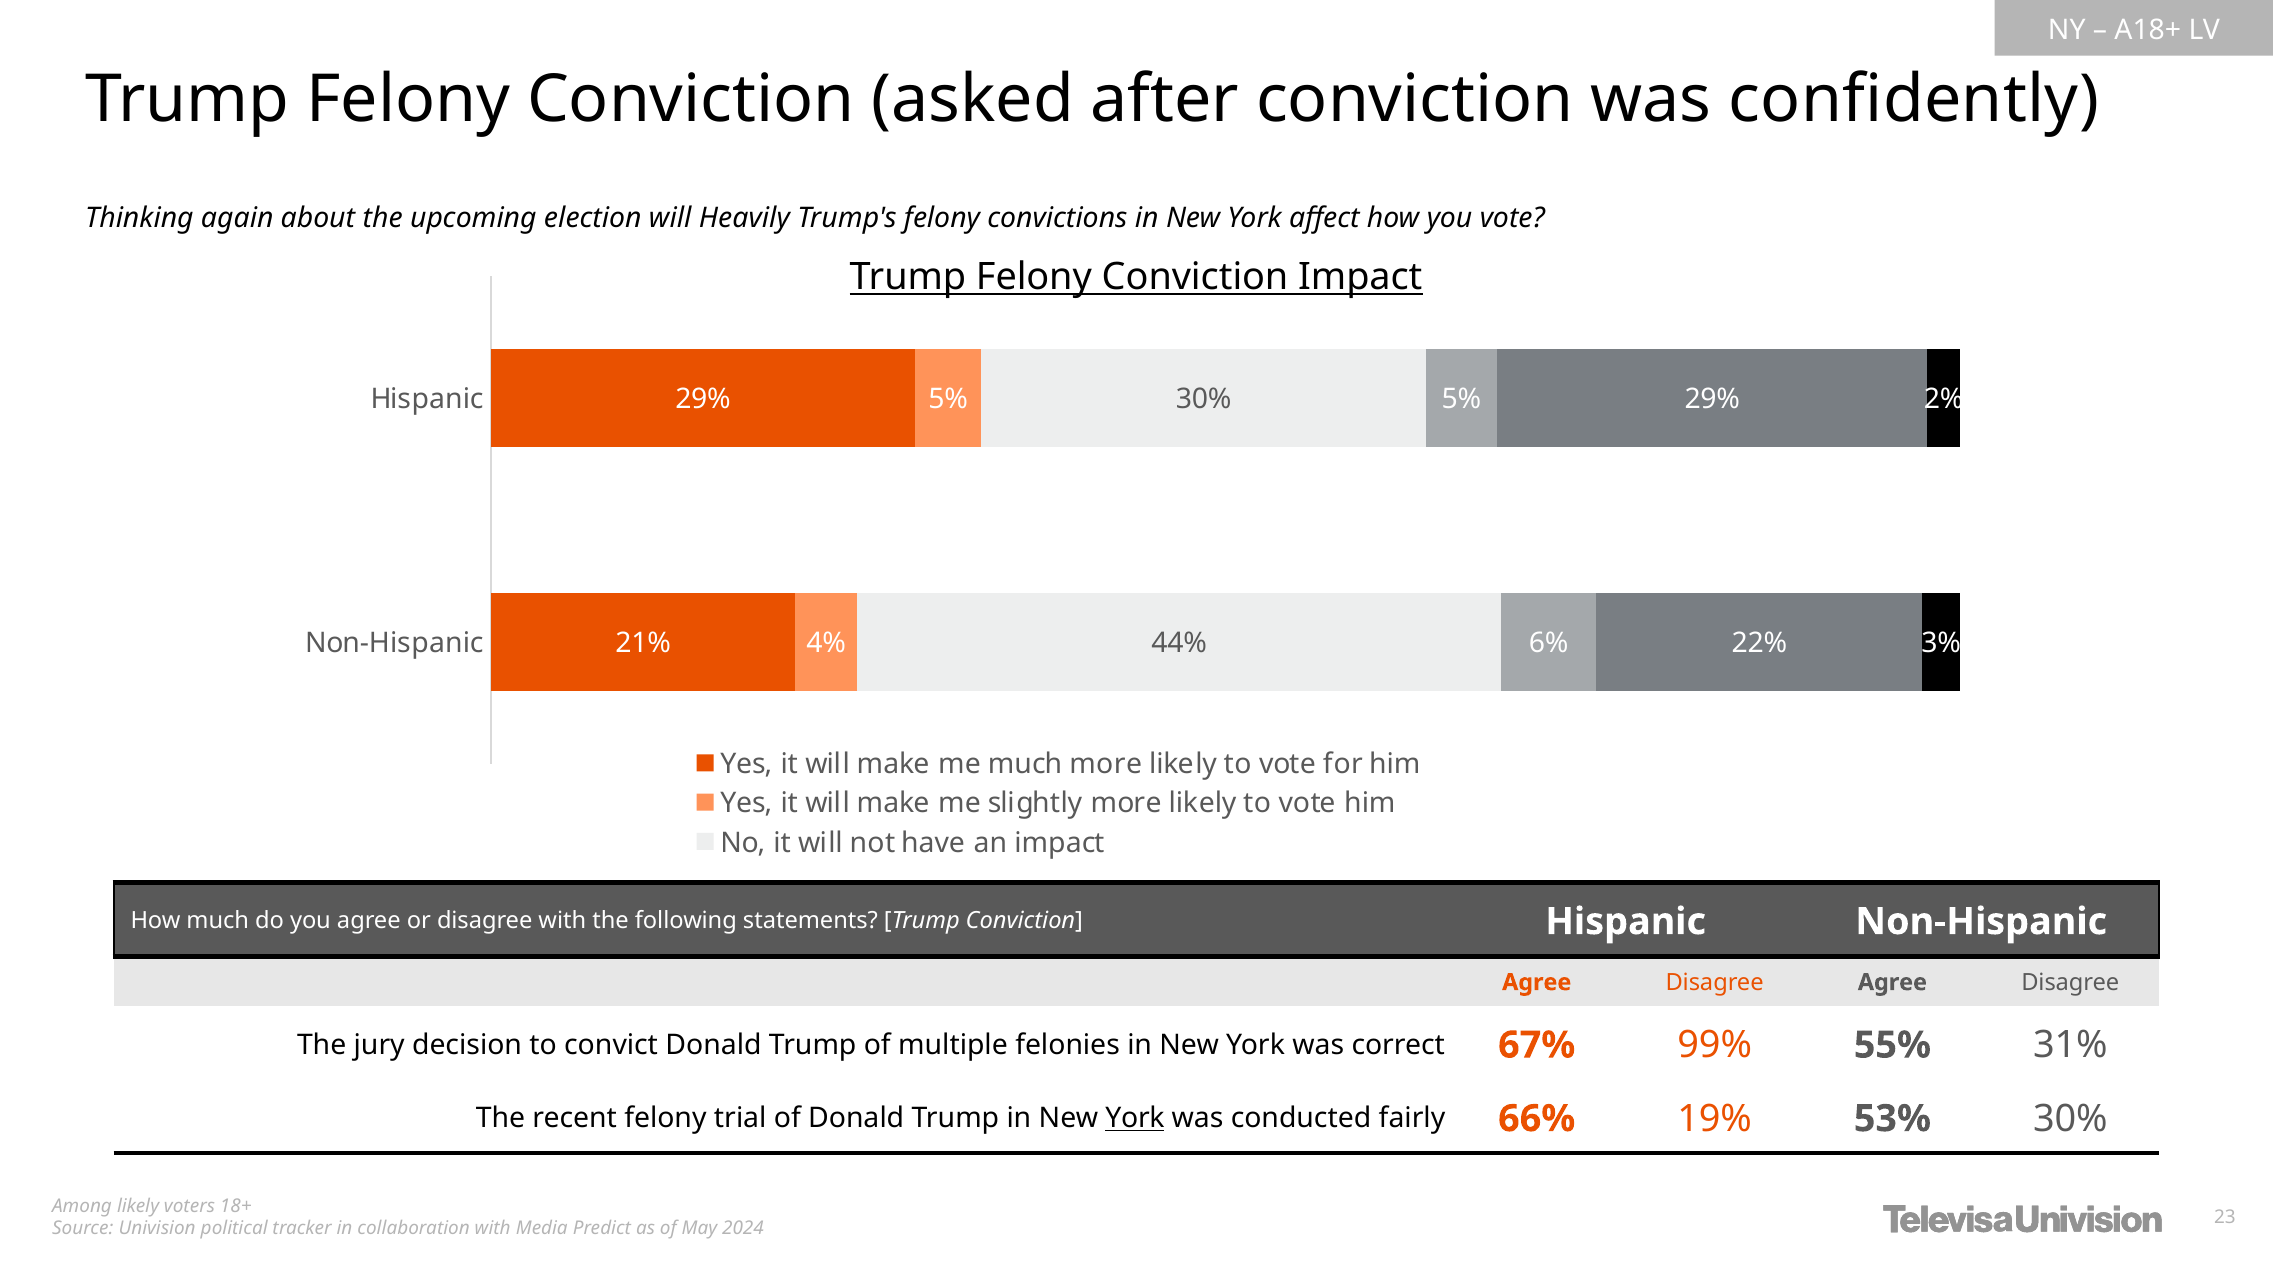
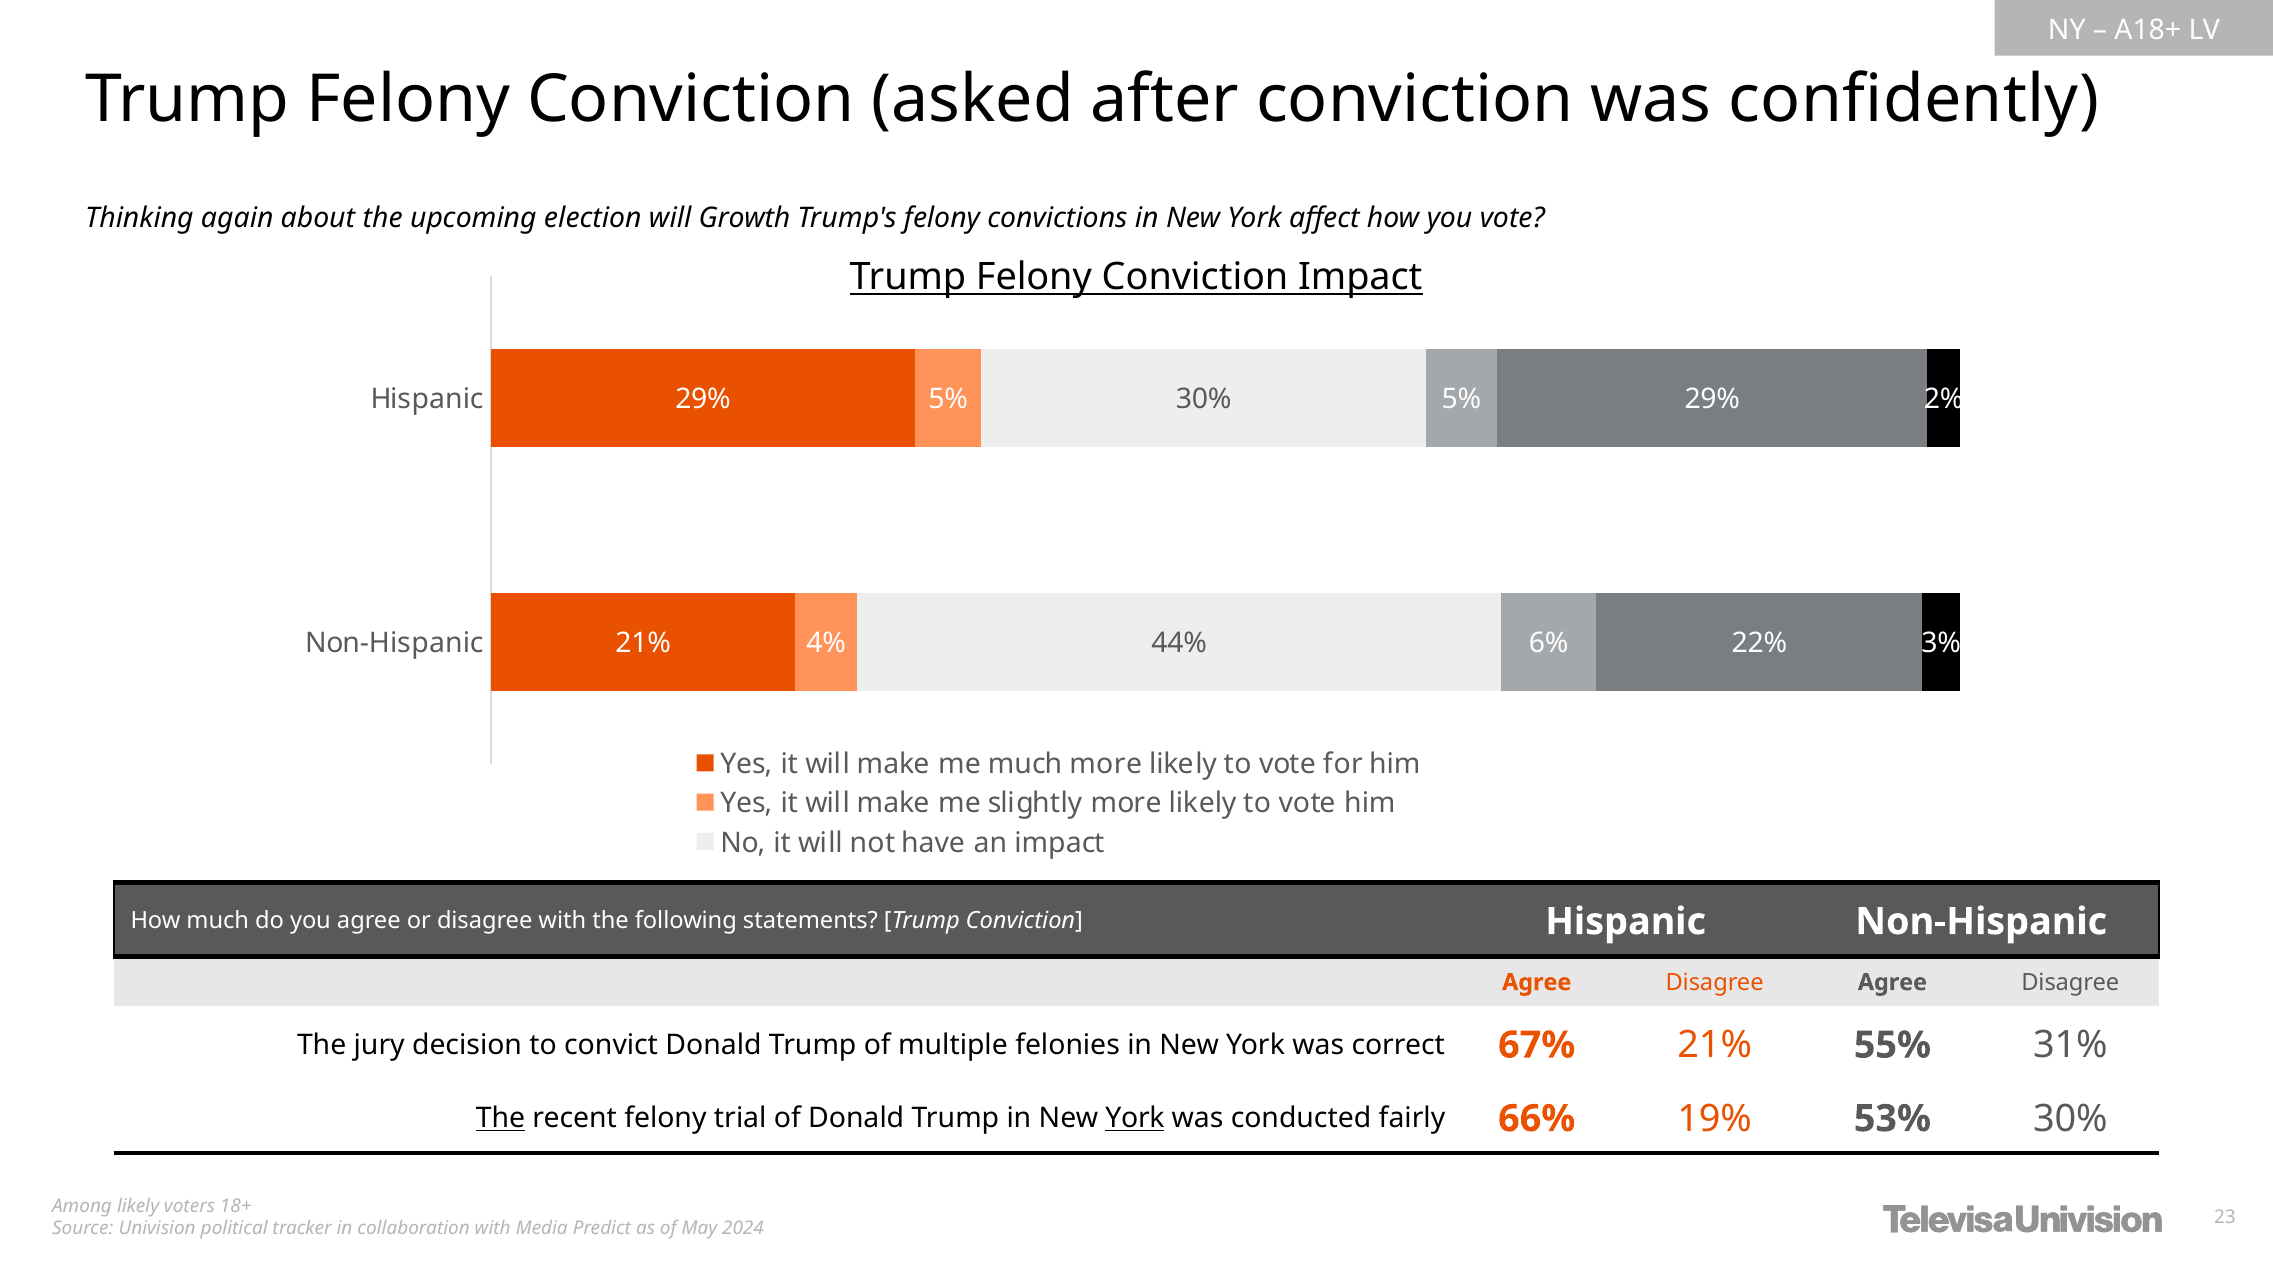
Heavily: Heavily -> Growth
67% 99%: 99% -> 21%
The at (500, 1119) underline: none -> present
